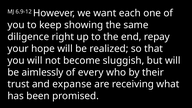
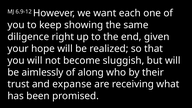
repay: repay -> given
every: every -> along
